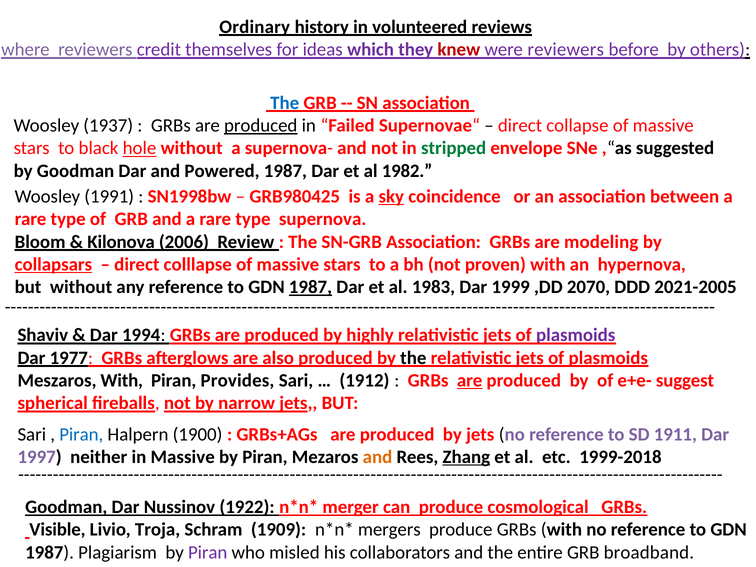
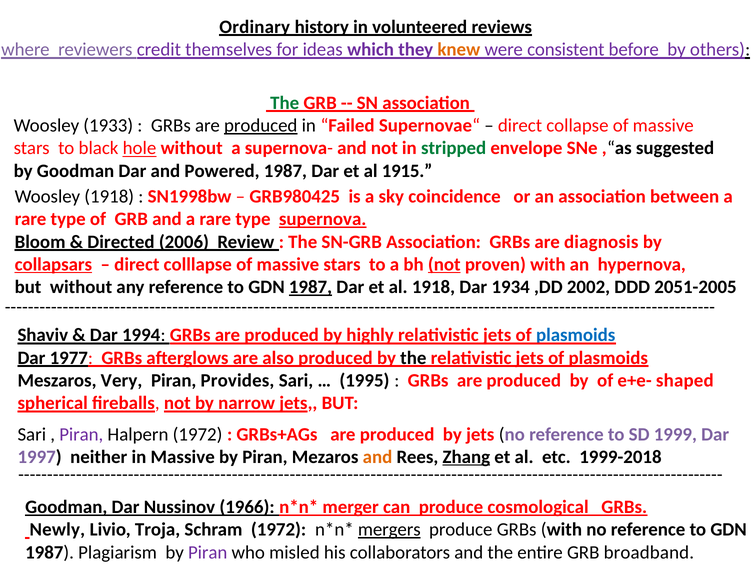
knew colour: red -> orange
were reviewers: reviewers -> consistent
The at (285, 103) colour: blue -> green
1937: 1937 -> 1933
1982: 1982 -> 1915
Woosley 1991: 1991 -> 1918
sky underline: present -> none
supernova underline: none -> present
Kilonova: Kilonova -> Directed
modeling: modeling -> diagnosis
not at (444, 264) underline: none -> present
al 1983: 1983 -> 1918
1999: 1999 -> 1934
2070: 2070 -> 2002
2021-2005: 2021-2005 -> 2051-2005
plasmoids at (576, 335) colour: purple -> blue
Meszaros With: With -> Very
1912: 1912 -> 1995
are at (470, 380) underline: present -> none
suggest: suggest -> shaped
Piran at (81, 434) colour: blue -> purple
Halpern 1900: 1900 -> 1972
1911: 1911 -> 1999
1922: 1922 -> 1966
Visible: Visible -> Newly
Schram 1909: 1909 -> 1972
mergers underline: none -> present
